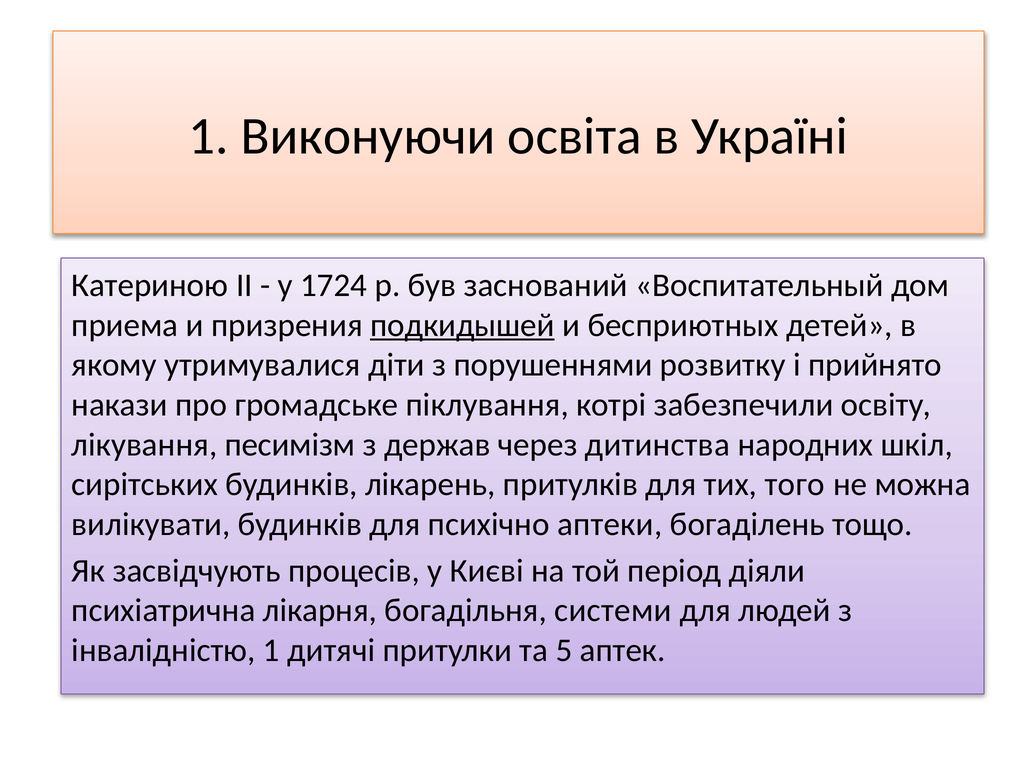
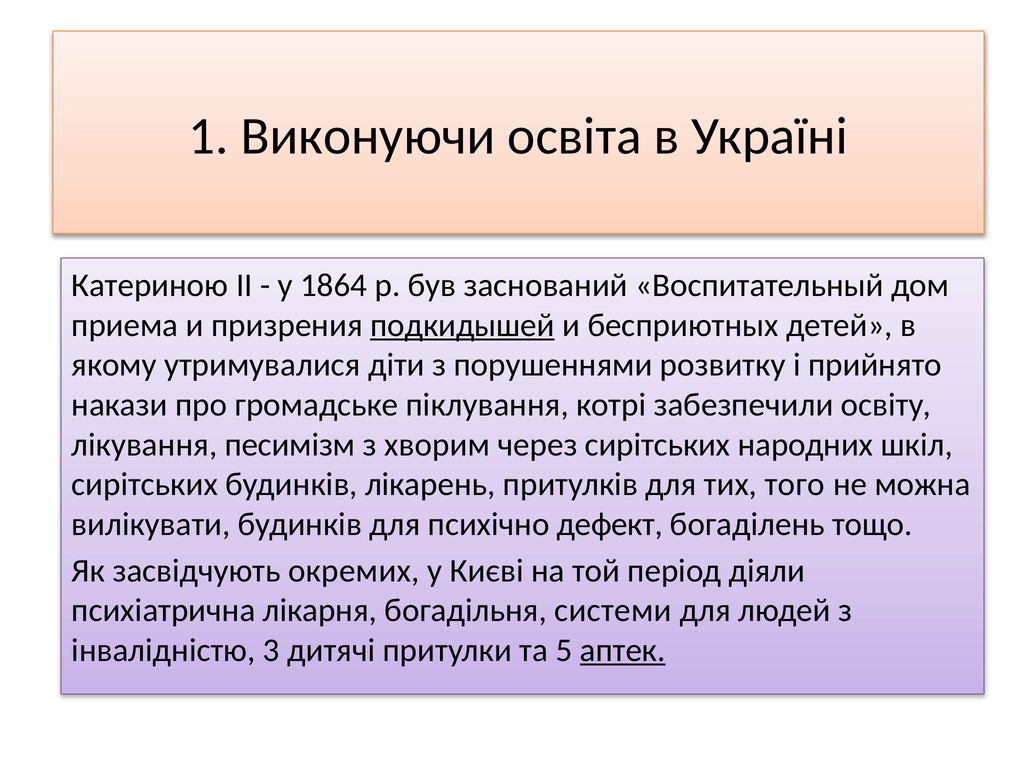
1724: 1724 -> 1864
держав: держав -> хворим
через дитинства: дитинства -> сирітських
аптеки: аптеки -> дефект
процесів: процесів -> окремих
інвалідністю 1: 1 -> 3
аптек underline: none -> present
